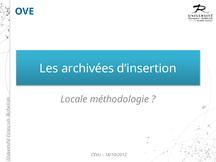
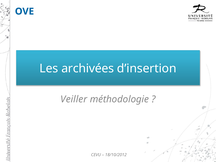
Locale: Locale -> Veiller
